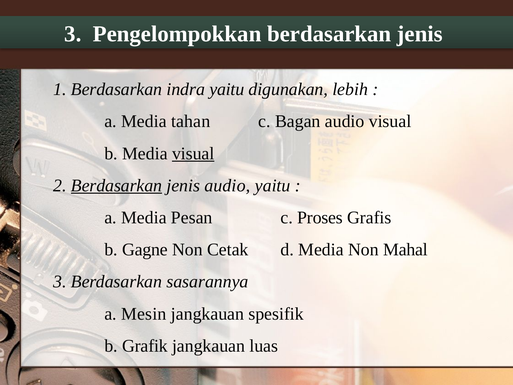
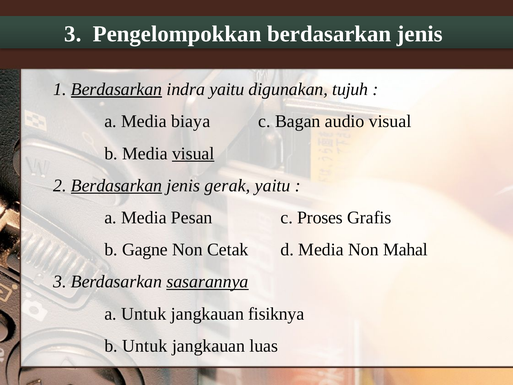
Berdasarkan at (117, 89) underline: none -> present
lebih: lebih -> tujuh
tahan: tahan -> biaya
jenis audio: audio -> gerak
sasarannya underline: none -> present
a Mesin: Mesin -> Untuk
spesifik: spesifik -> fisiknya
b Grafik: Grafik -> Untuk
